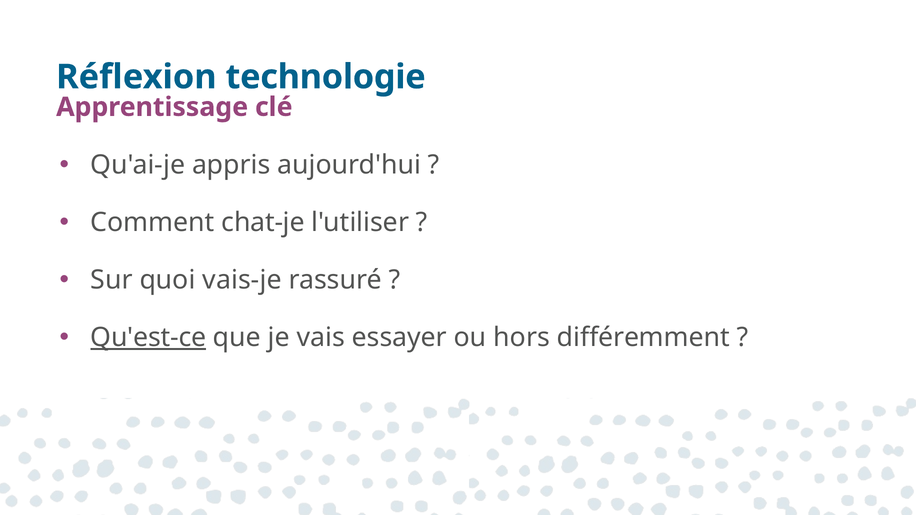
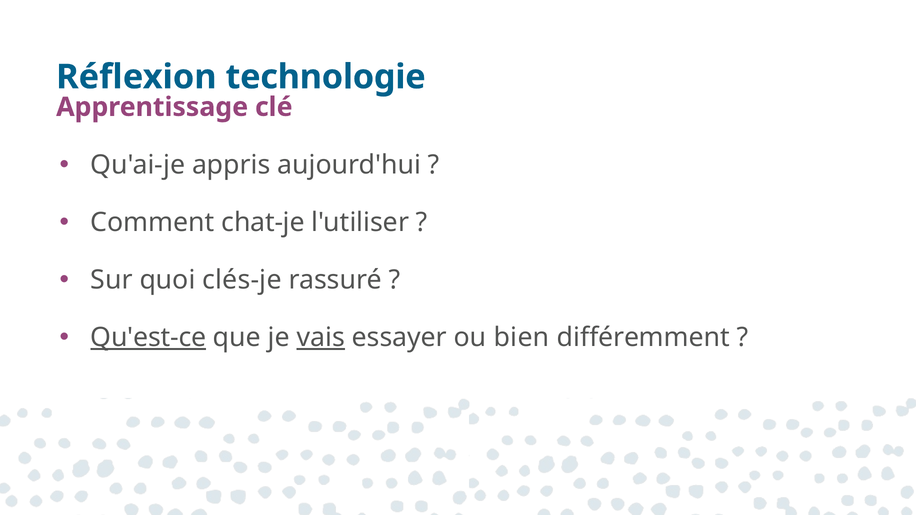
vais-je: vais-je -> clés-je
vais underline: none -> present
hors: hors -> bien
